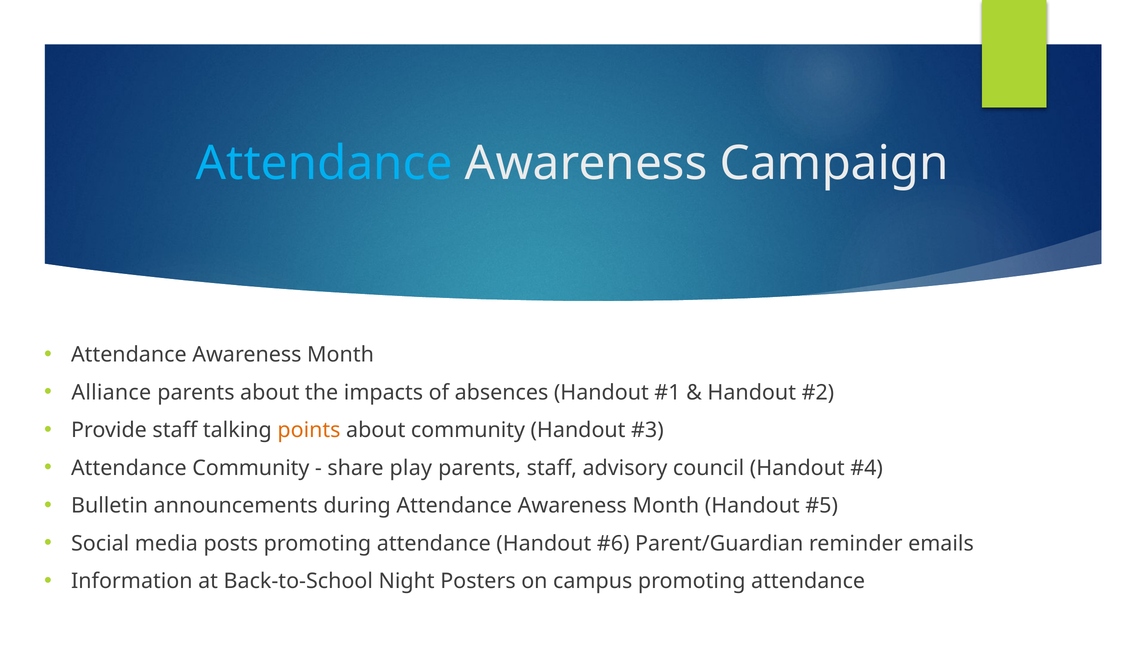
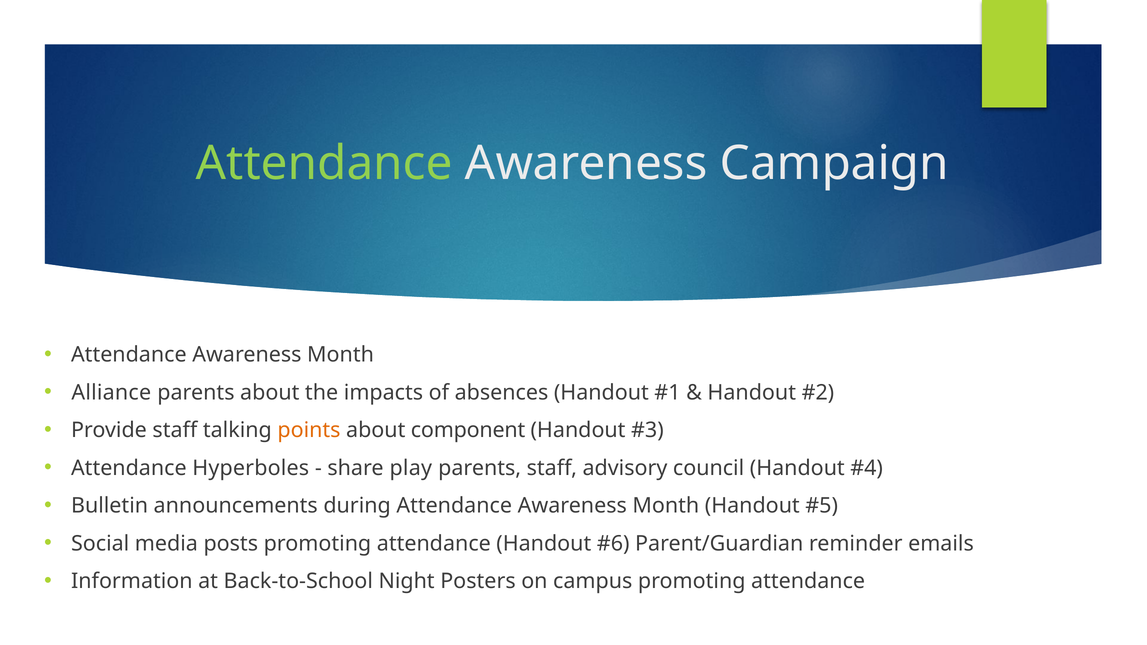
Attendance at (324, 163) colour: light blue -> light green
about community: community -> component
Attendance Community: Community -> Hyperboles
